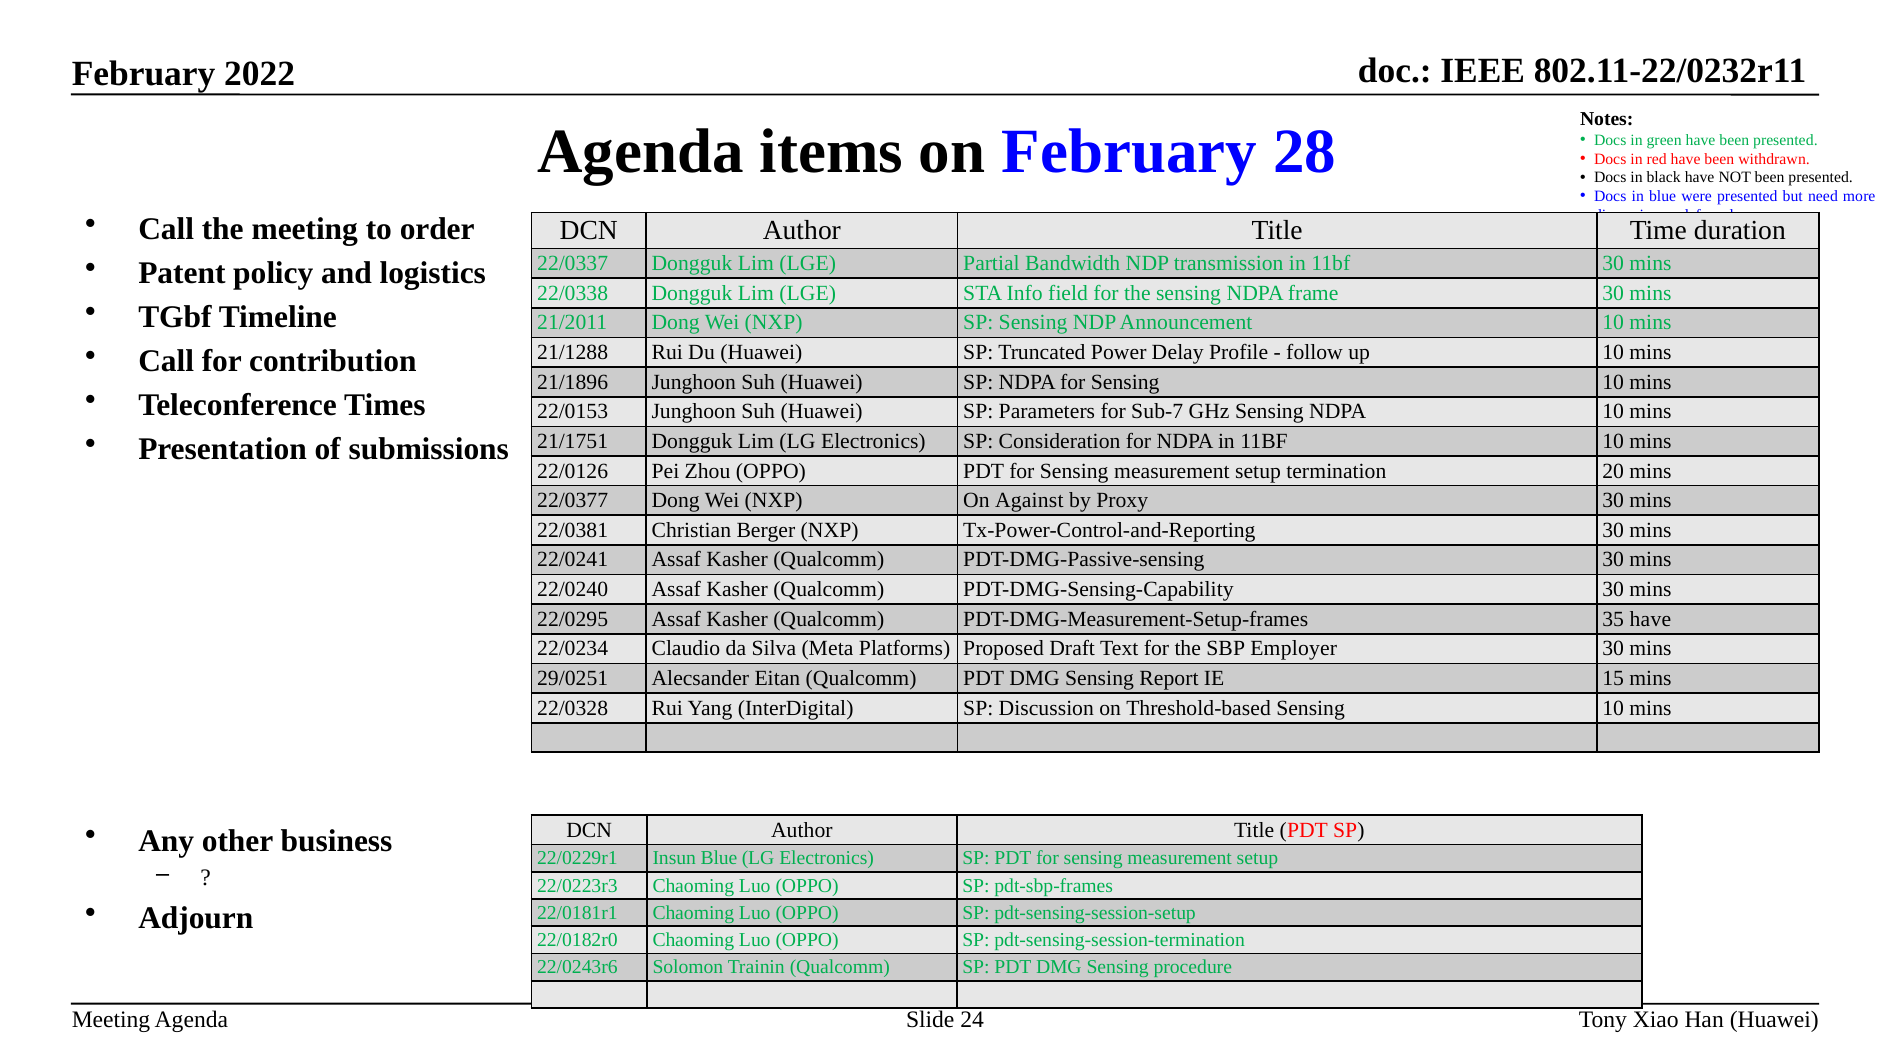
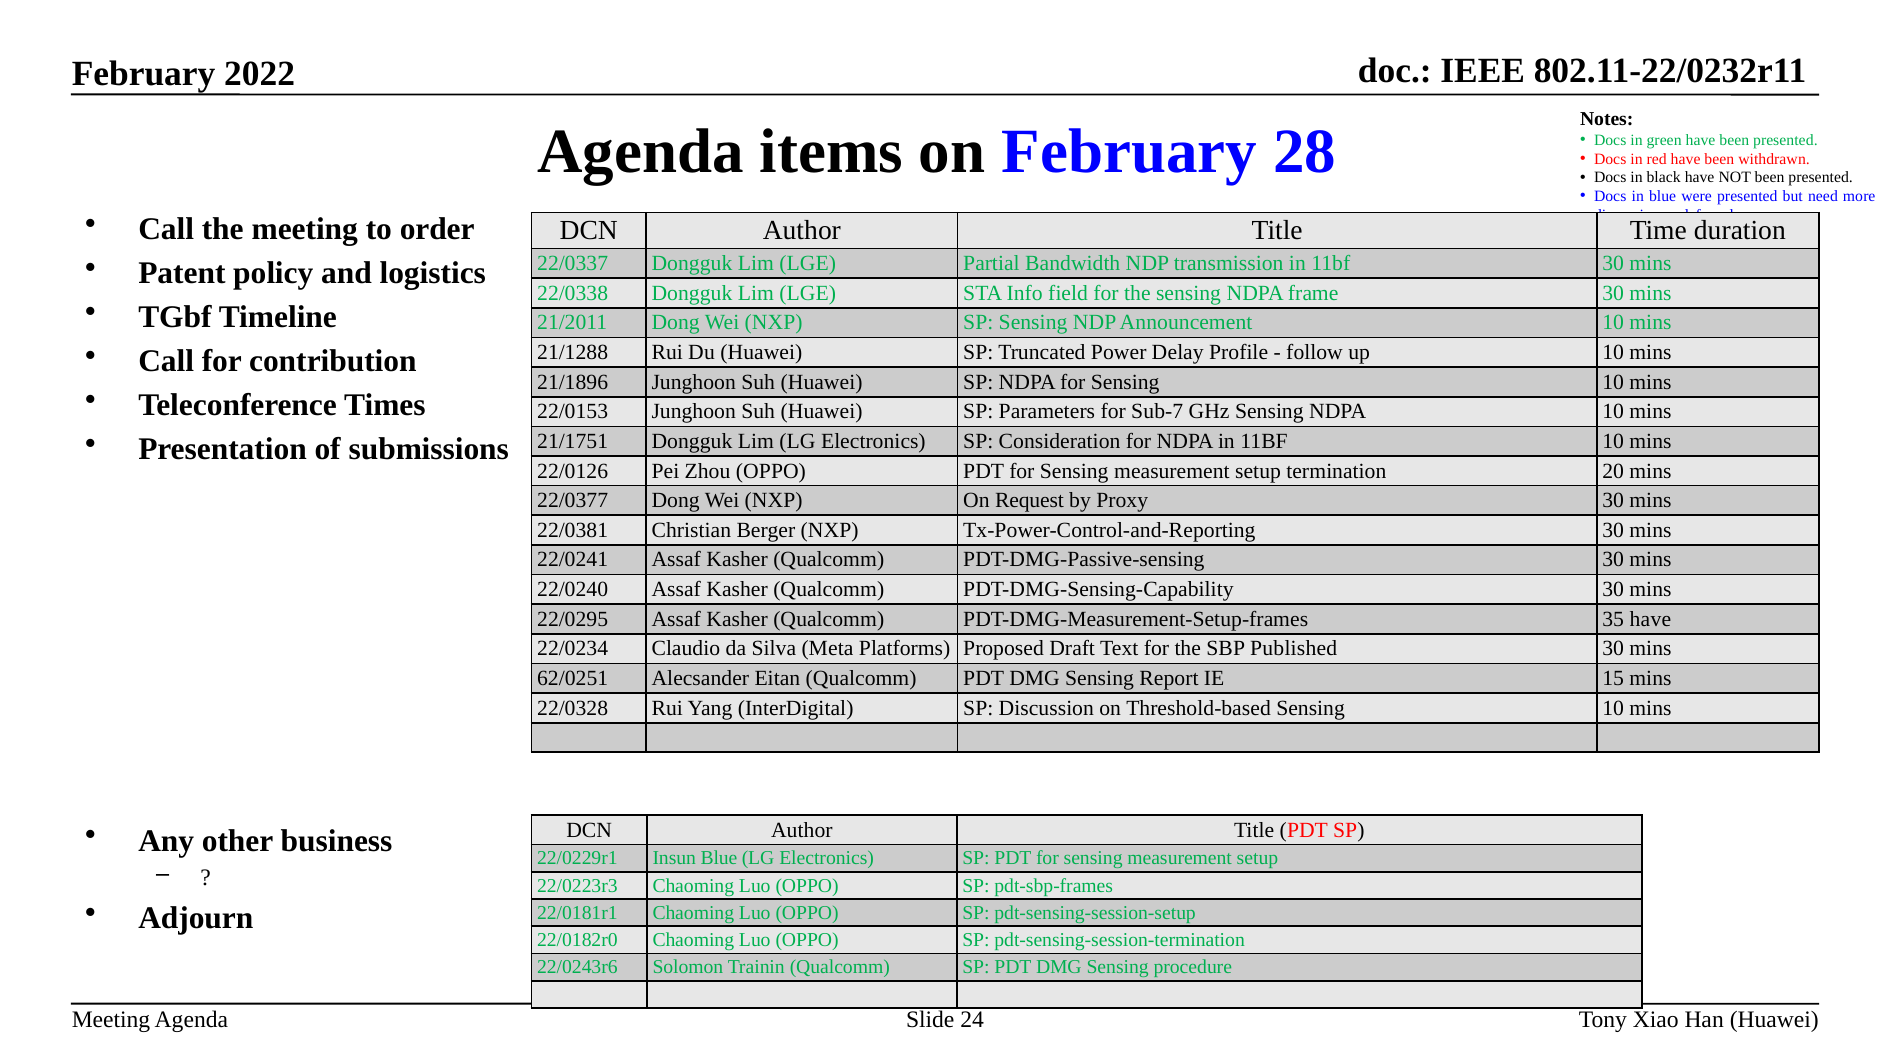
Against: Against -> Request
Employer: Employer -> Published
29/0251: 29/0251 -> 62/0251
